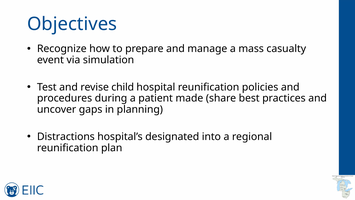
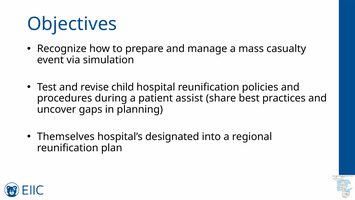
made: made -> assist
Distractions: Distractions -> Themselves
